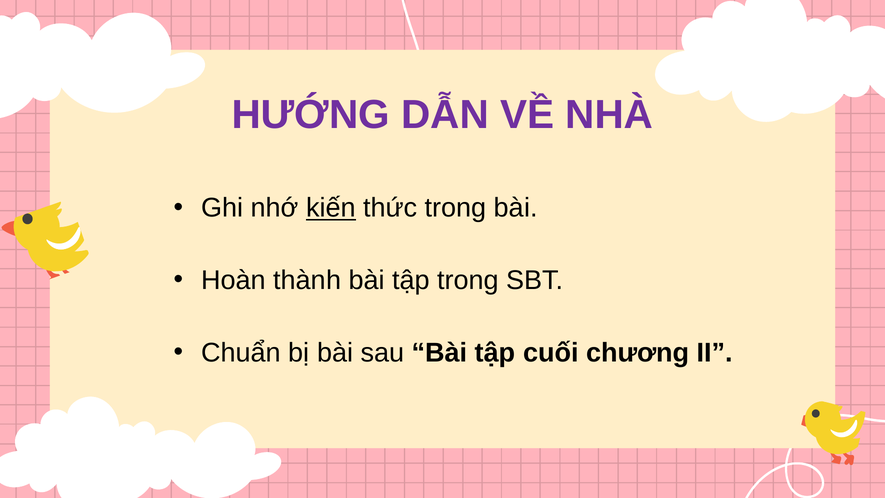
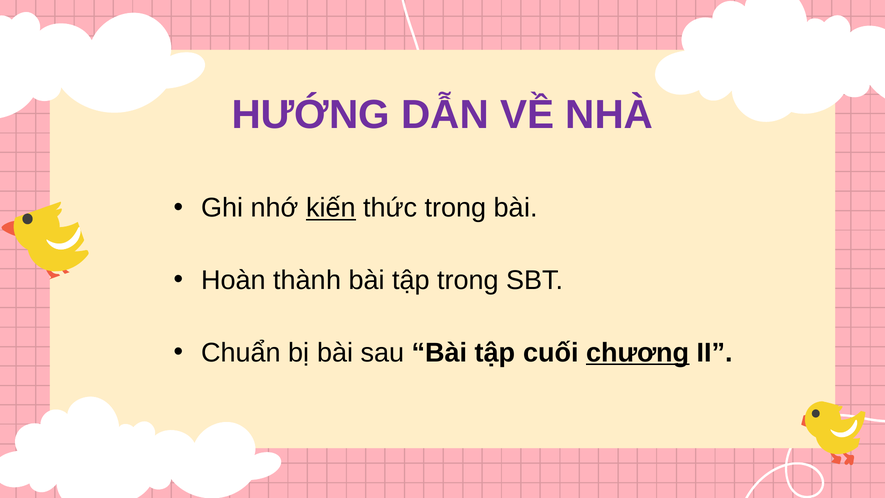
chương underline: none -> present
